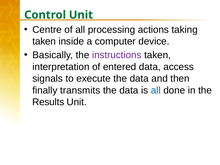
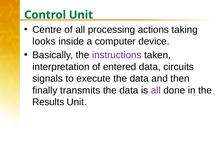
taken at (44, 41): taken -> looks
access: access -> circuits
all at (156, 90) colour: blue -> purple
